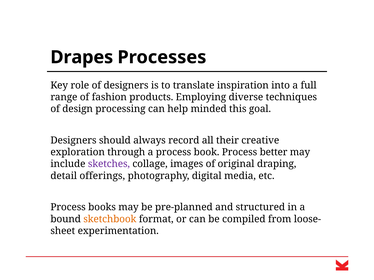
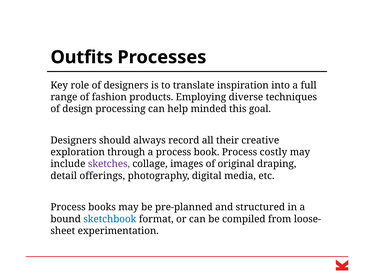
Drapes: Drapes -> Outfits
better: better -> costly
sketchbook colour: orange -> blue
